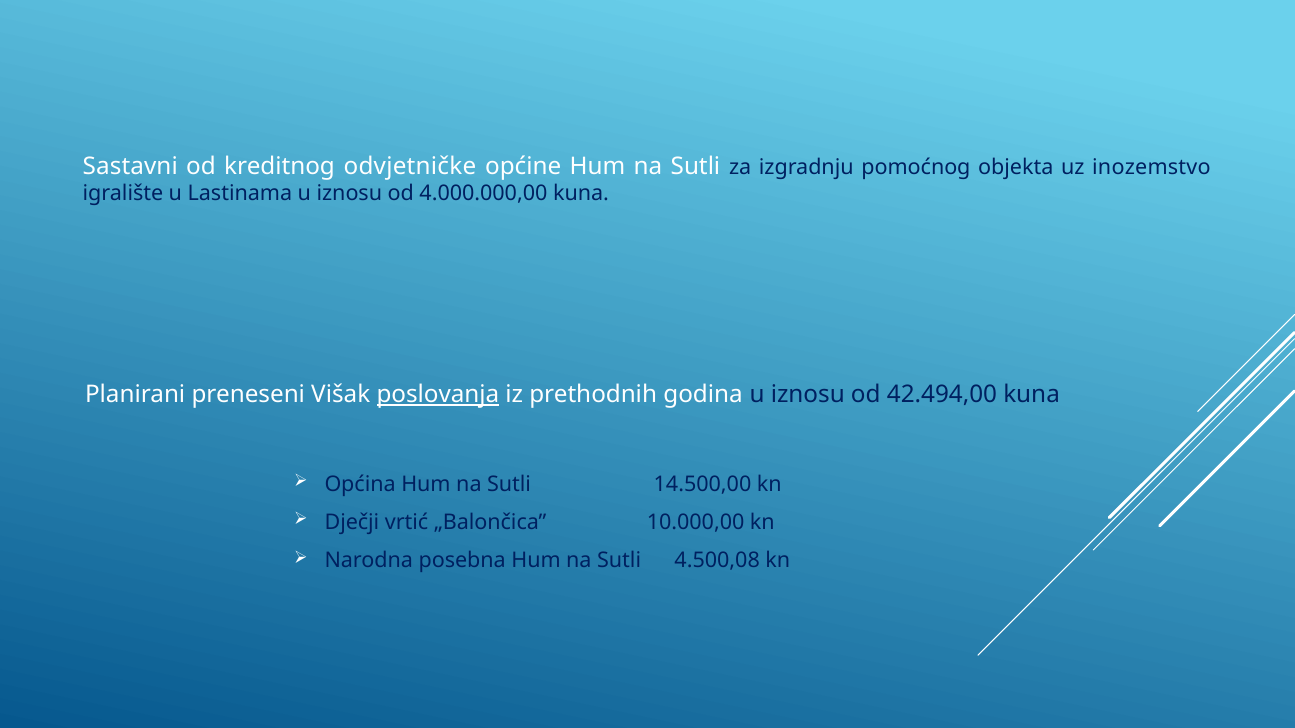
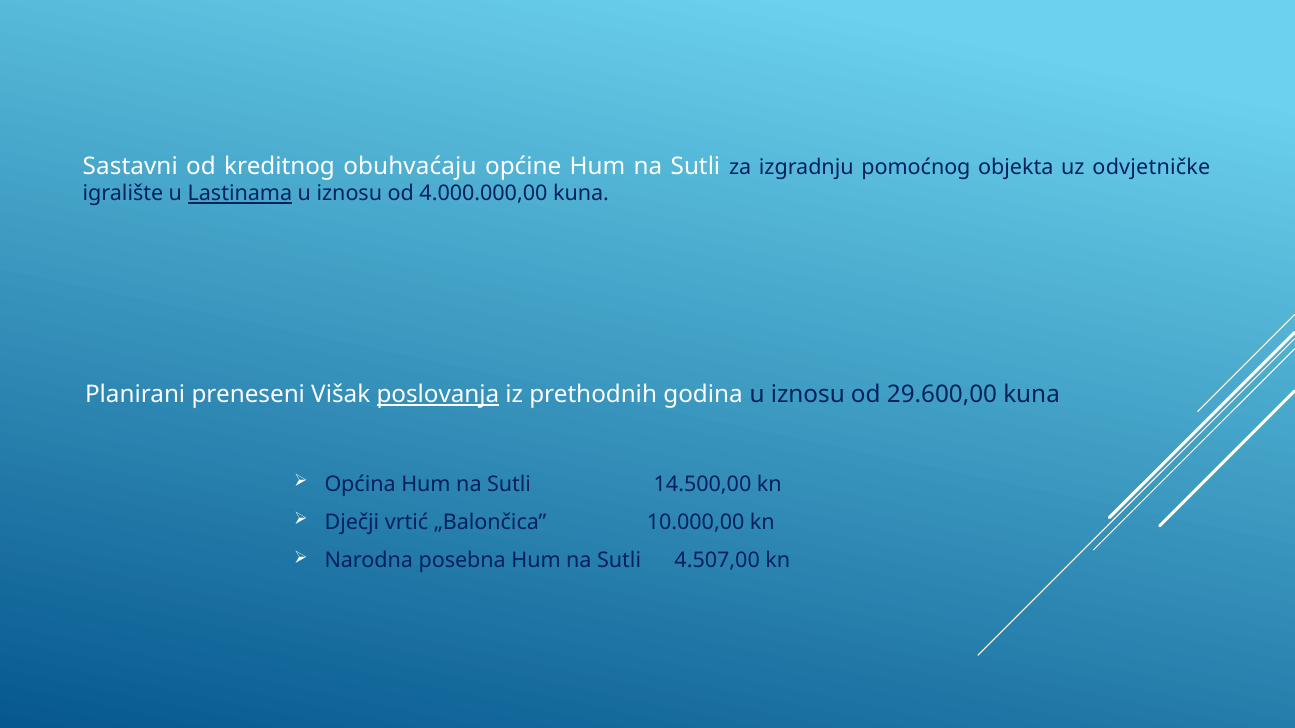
odvjetničke: odvjetničke -> obuhvaćaju
inozemstvo: inozemstvo -> odvjetničke
Lastinama underline: none -> present
42.494,00: 42.494,00 -> 29.600,00
4.500,08: 4.500,08 -> 4.507,00
